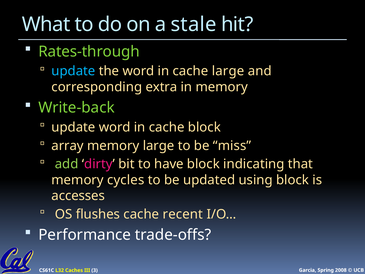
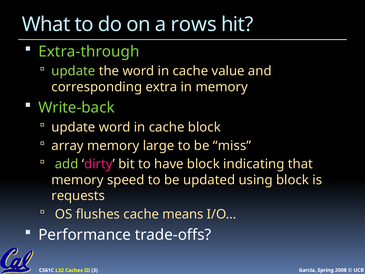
stale: stale -> rows
Rates-through: Rates-through -> Extra-through
update at (73, 71) colour: light blue -> light green
cache large: large -> value
cycles: cycles -> speed
accesses: accesses -> requests
recent: recent -> means
